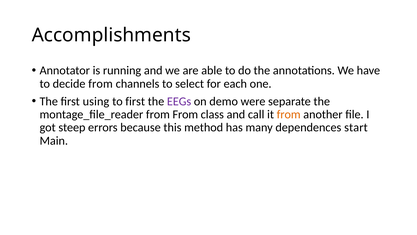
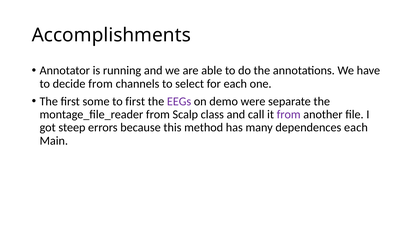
using: using -> some
from From: From -> Scalp
from at (289, 114) colour: orange -> purple
dependences start: start -> each
